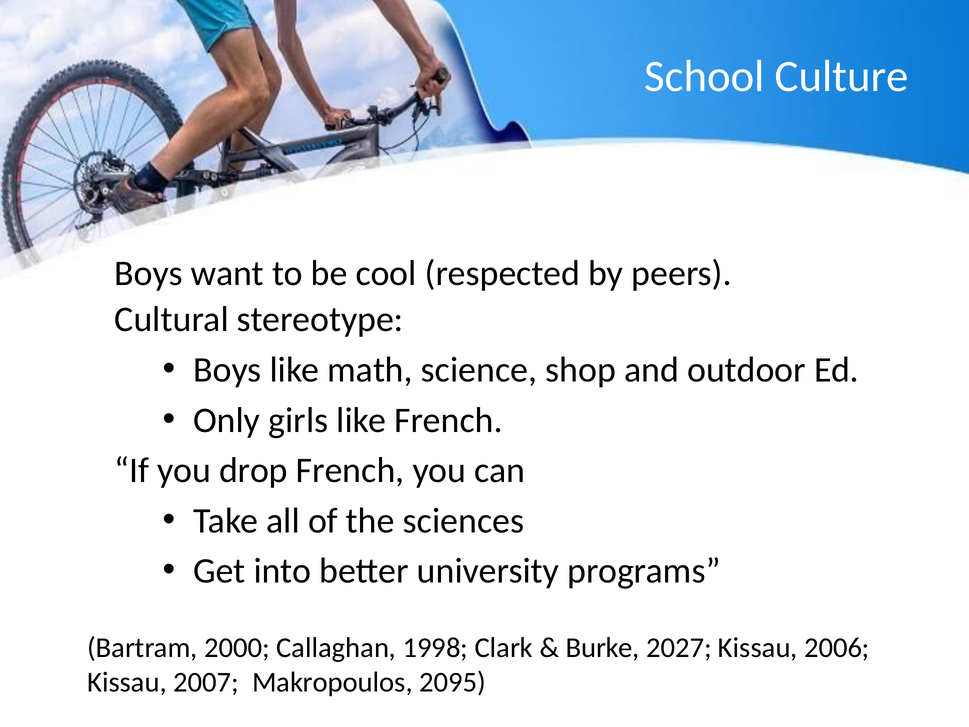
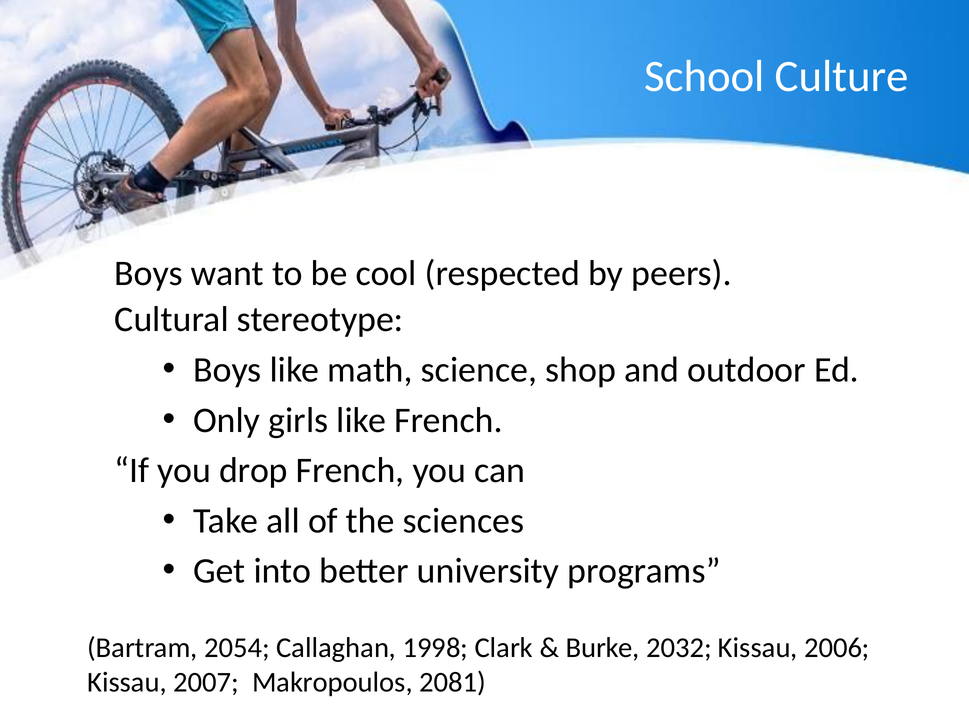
2000: 2000 -> 2054
2027: 2027 -> 2032
2095: 2095 -> 2081
